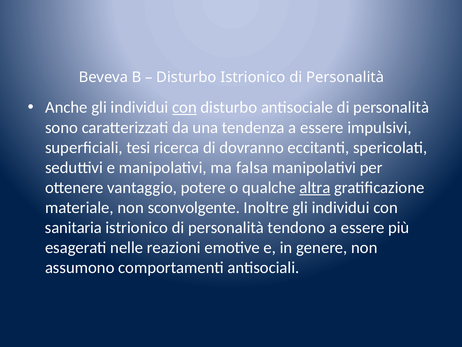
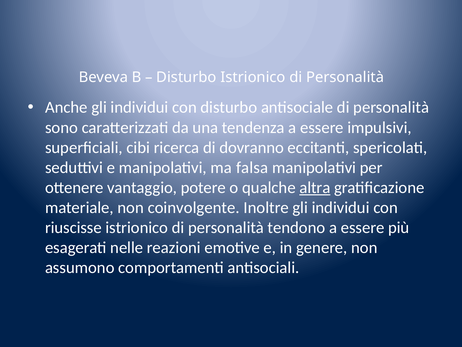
con at (185, 107) underline: present -> none
tesi: tesi -> cibi
sconvolgente: sconvolgente -> coinvolgente
sanitaria: sanitaria -> riuscisse
